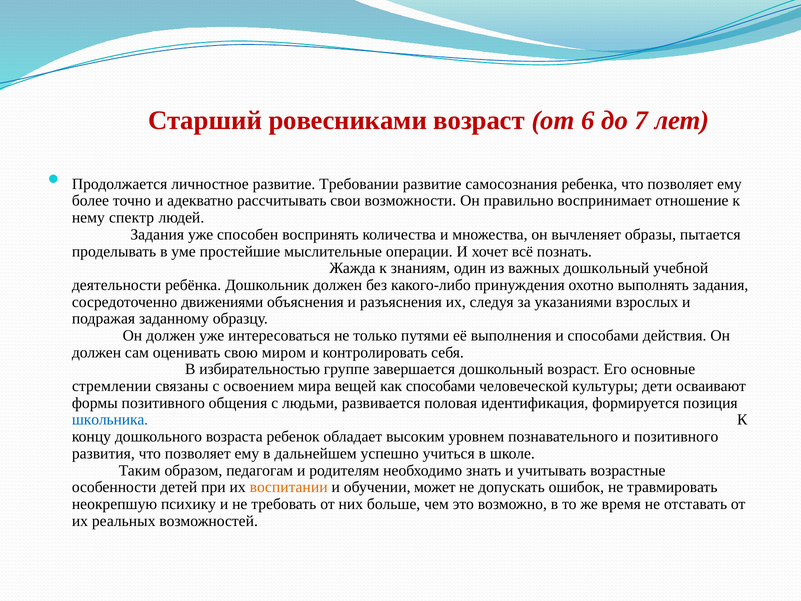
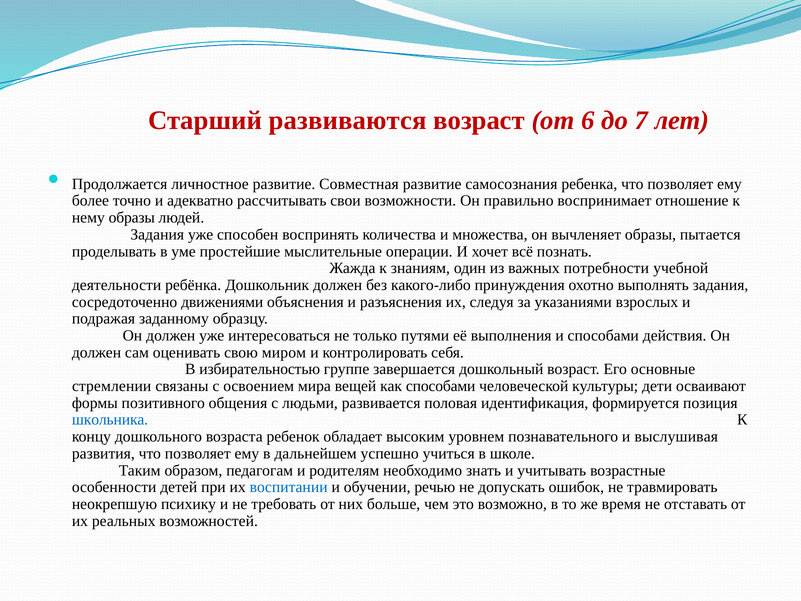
ровесниками: ровесниками -> развиваются
Требовании: Требовании -> Совместная
нему спектр: спектр -> образы
важных дошкольный: дошкольный -> потребности
и позитивного: позитивного -> выслушивая
воспитании colour: orange -> blue
может: может -> речью
